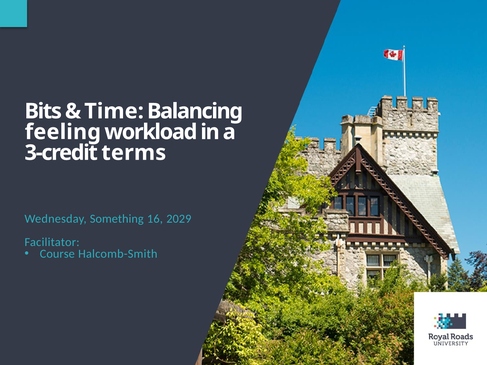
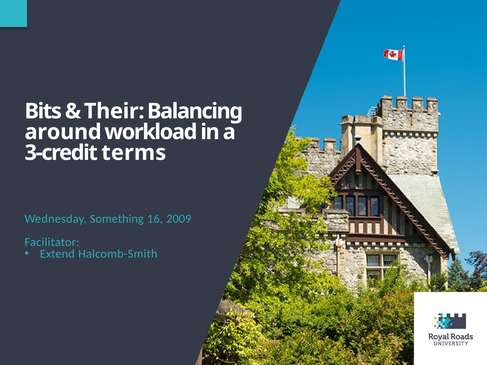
Time: Time -> Their
feeling: feeling -> around
2029: 2029 -> 2009
Course: Course -> Extend
